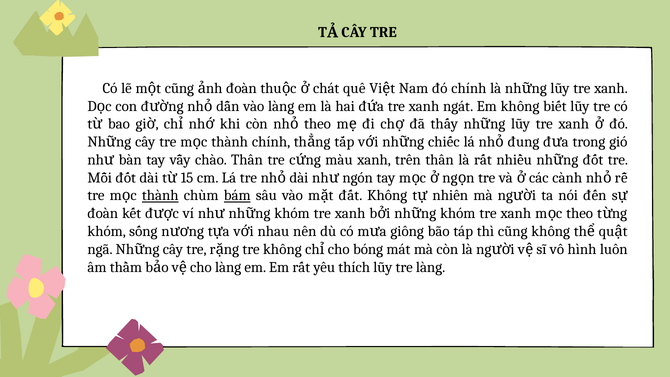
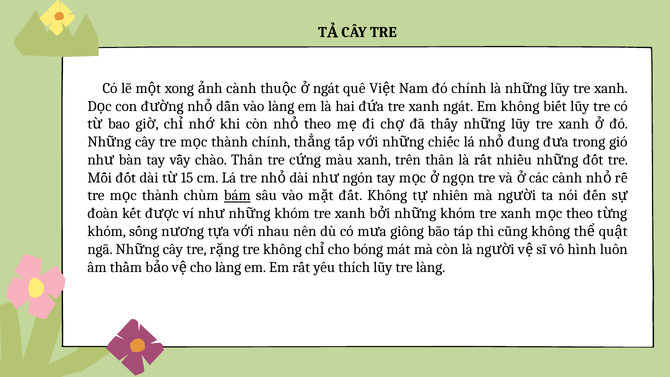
cũng at (179, 88): cũng -> xong
đoàn at (241, 88): đoàn -> cành
chát at (326, 88): chát -> ngát
thành at (160, 196) underline: present -> none
